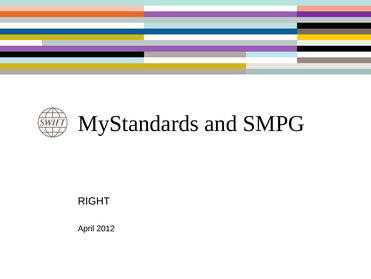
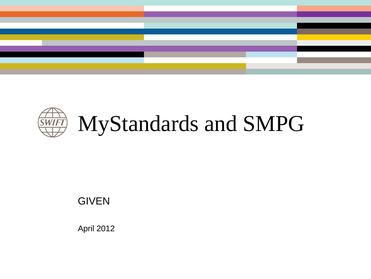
RIGHT: RIGHT -> GIVEN
